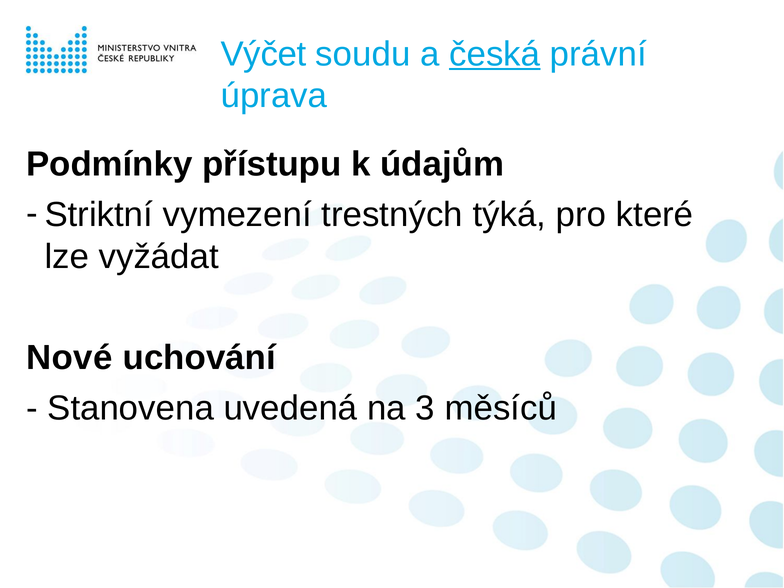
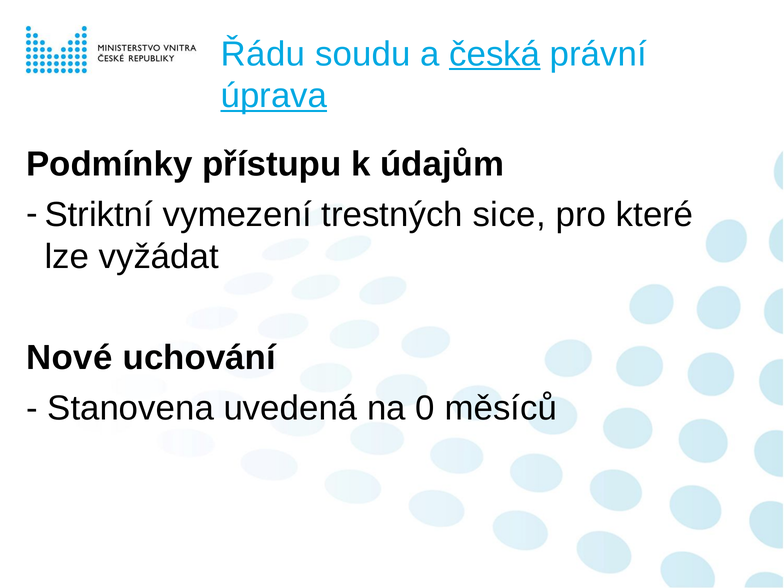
Výčet: Výčet -> Řádu
úprava underline: none -> present
týká: týká -> sice
3: 3 -> 0
